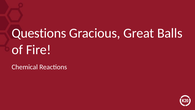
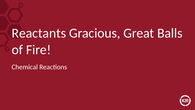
Questions: Questions -> Reactants
